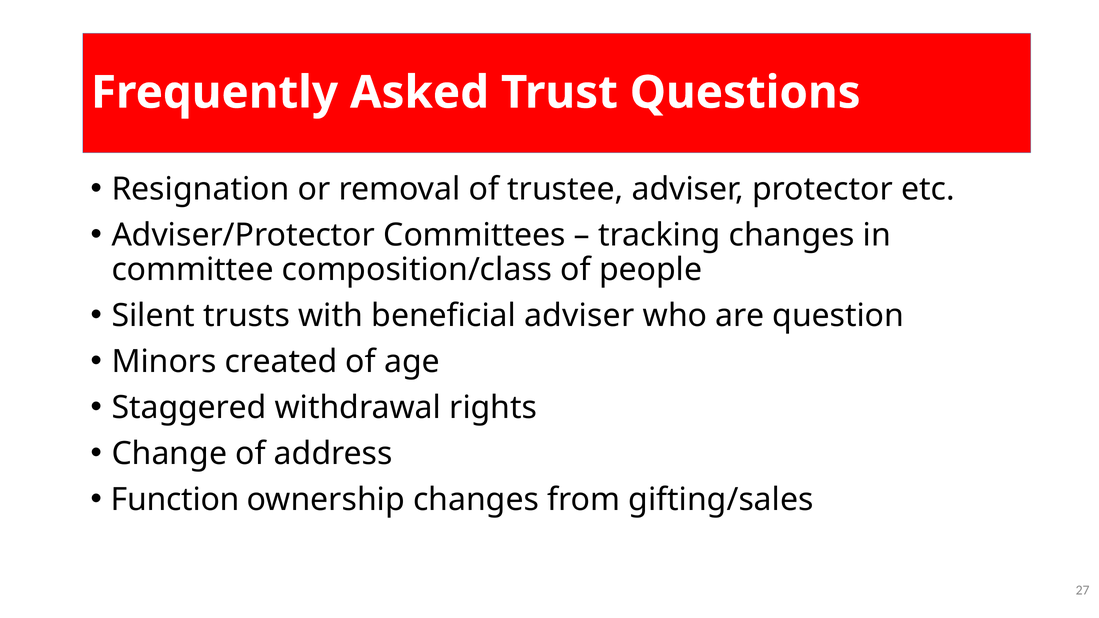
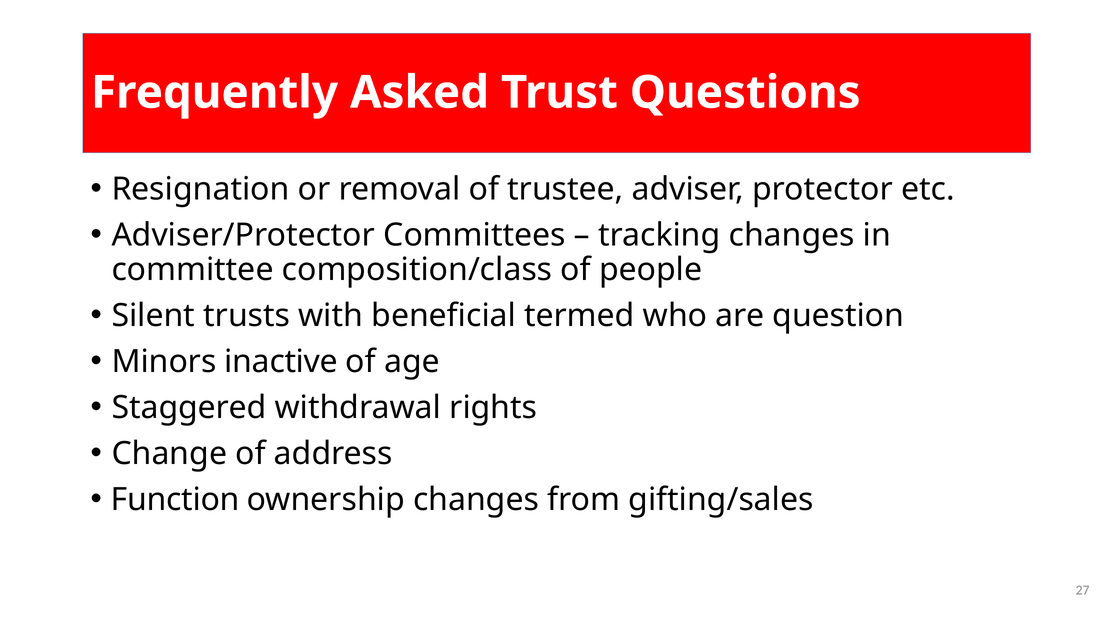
beneficial adviser: adviser -> termed
created: created -> inactive
